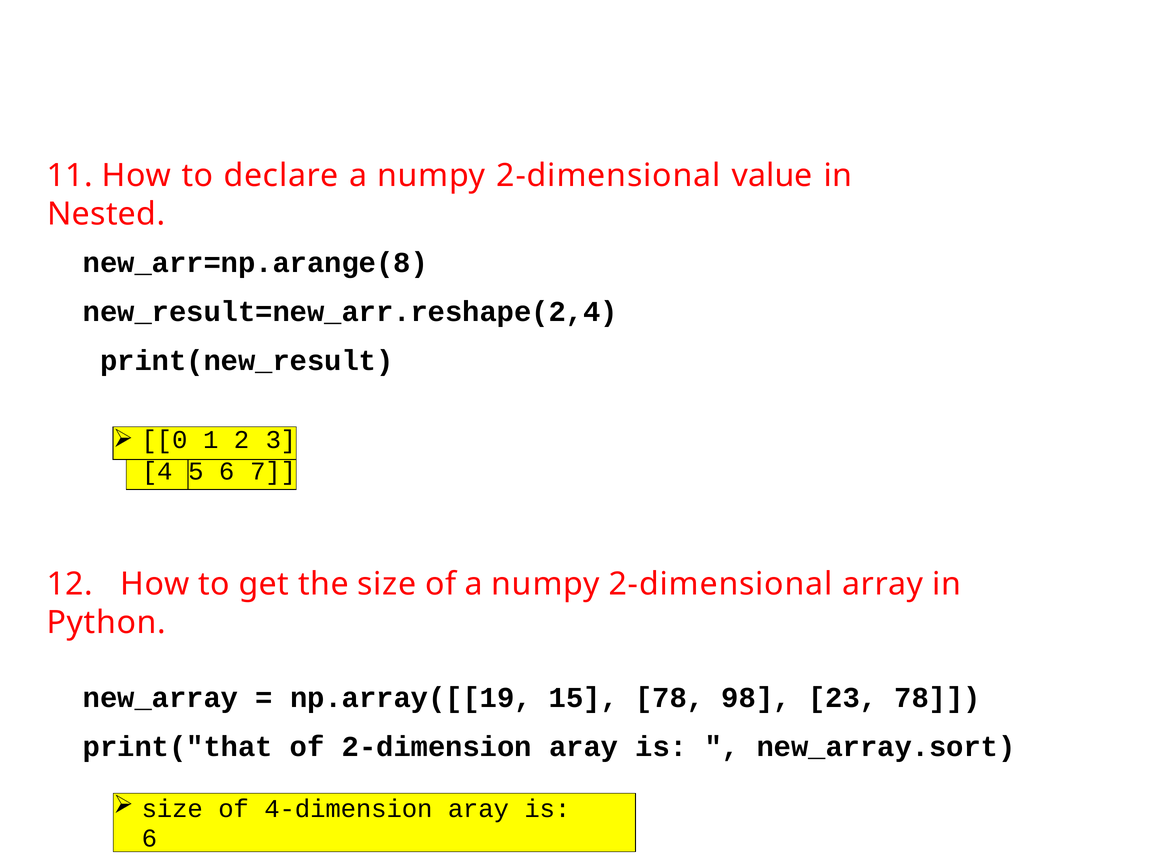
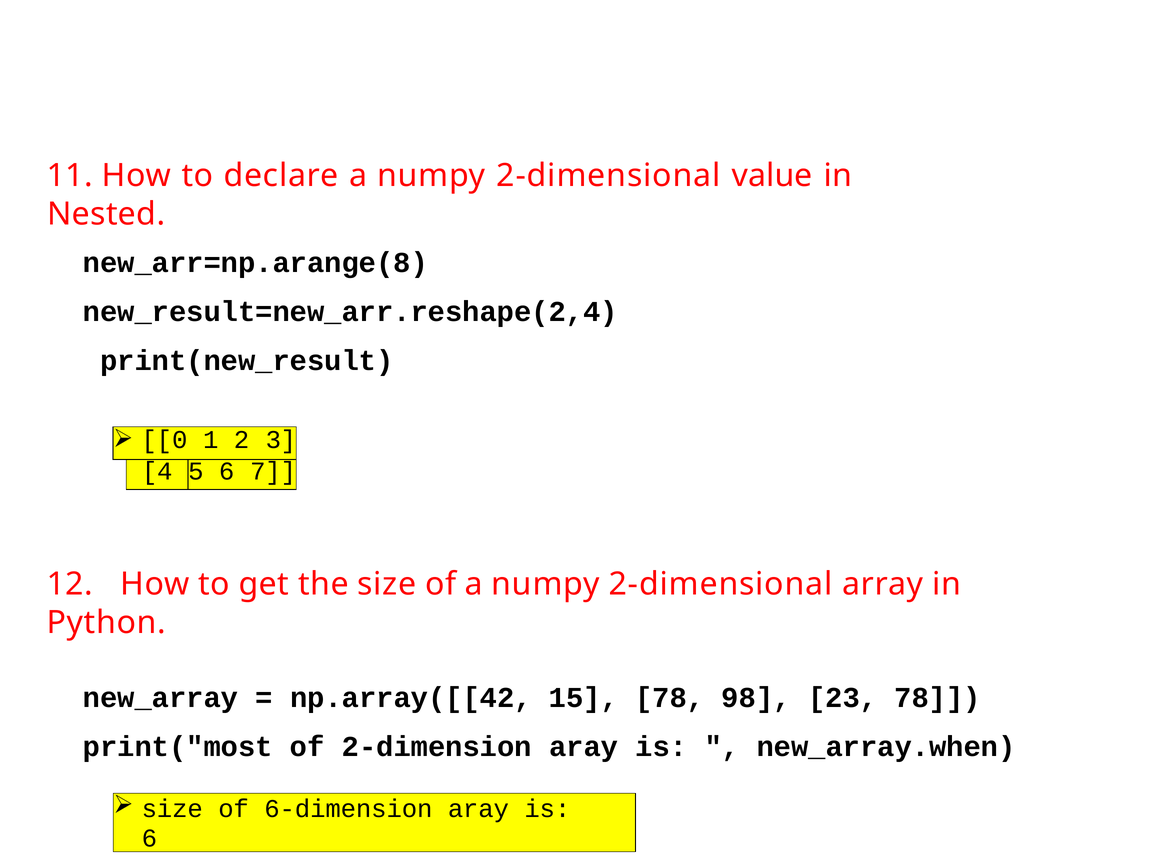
np.array([[19: np.array([[19 -> np.array([[42
print("that: print("that -> print("most
new_array.sort: new_array.sort -> new_array.when
4-dimension: 4-dimension -> 6-dimension
